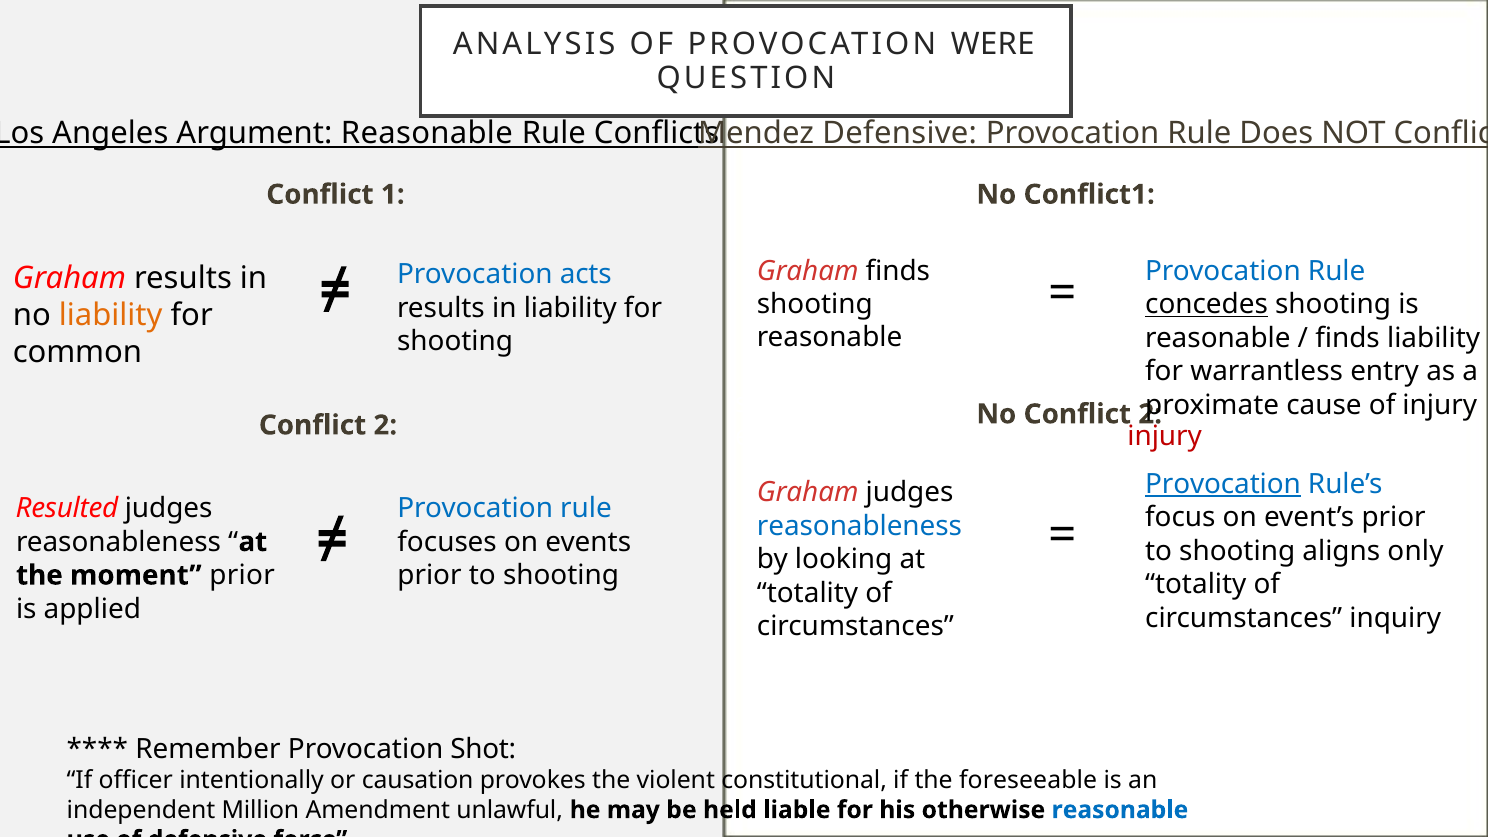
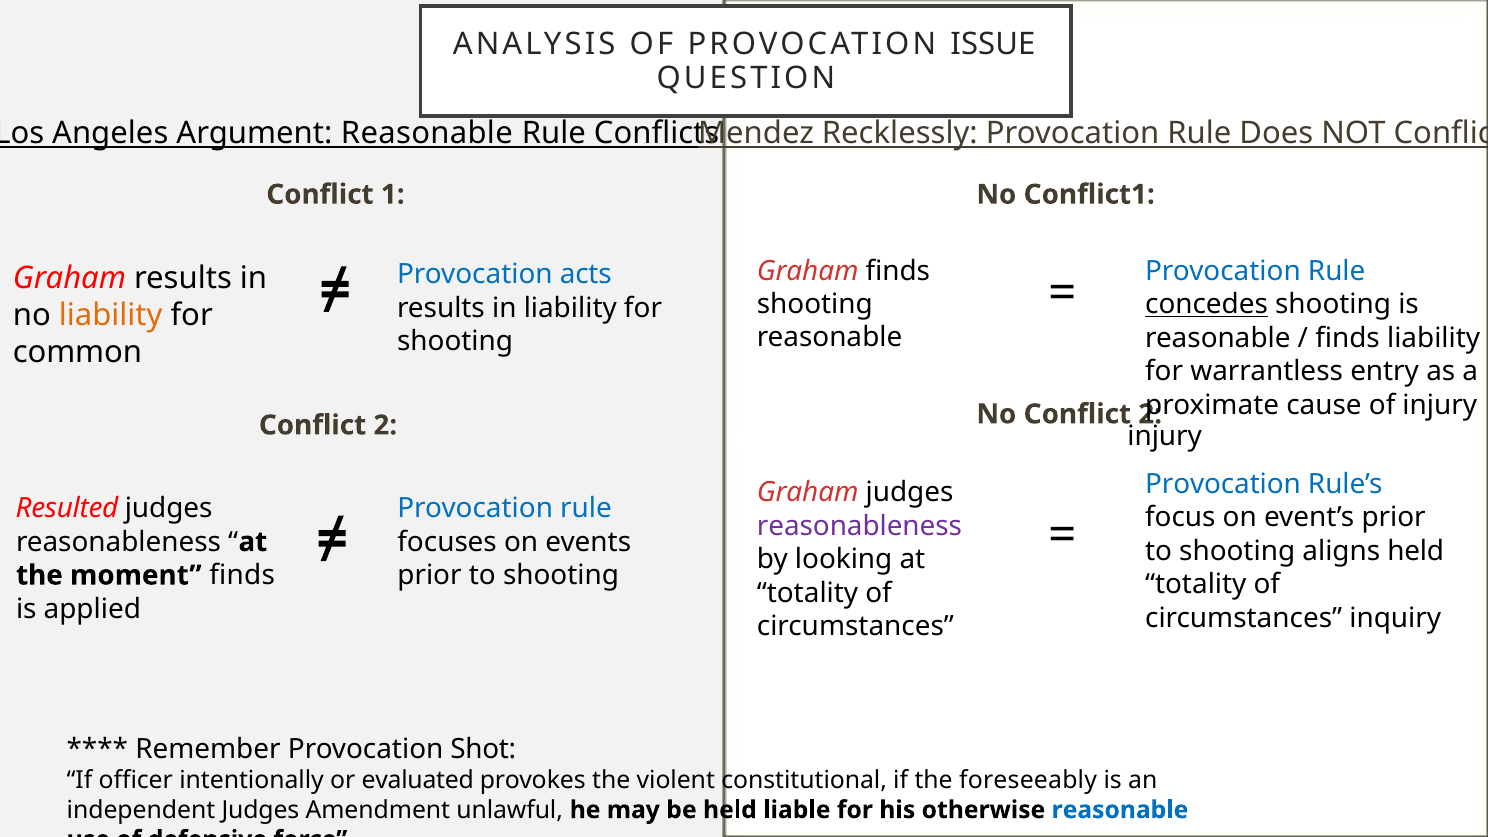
WERE: WERE -> ISSUE
Mendez Defensive: Defensive -> Recklessly
injury at (1165, 437) colour: red -> black
Provocation at (1223, 484) underline: present -> none
reasonableness at (859, 526) colour: blue -> purple
aligns only: only -> held
moment prior: prior -> finds
causation: causation -> evaluated
foreseeable: foreseeable -> foreseeably
independent Million: Million -> Judges
